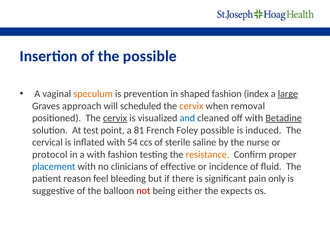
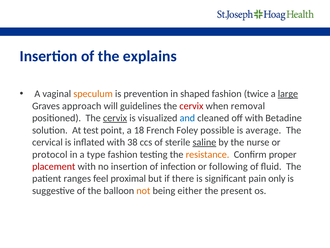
the possible: possible -> explains
index: index -> twice
scheduled: scheduled -> guidelines
cervix at (191, 106) colour: orange -> red
Betadine underline: present -> none
81: 81 -> 18
induced: induced -> average
54: 54 -> 38
saline underline: none -> present
a with: with -> type
placement colour: blue -> red
no clinicians: clinicians -> insertion
effective: effective -> infection
incidence: incidence -> following
reason: reason -> ranges
bleeding: bleeding -> proximal
not colour: red -> orange
expects: expects -> present
